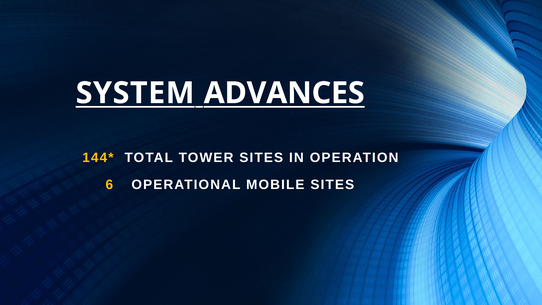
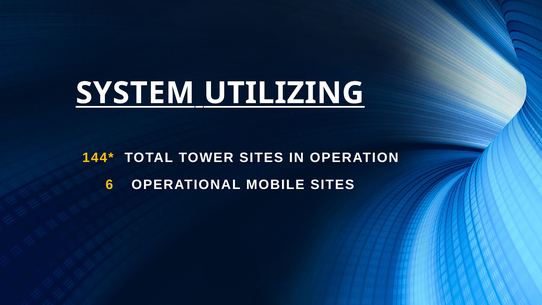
ADVANCES: ADVANCES -> UTILIZING
